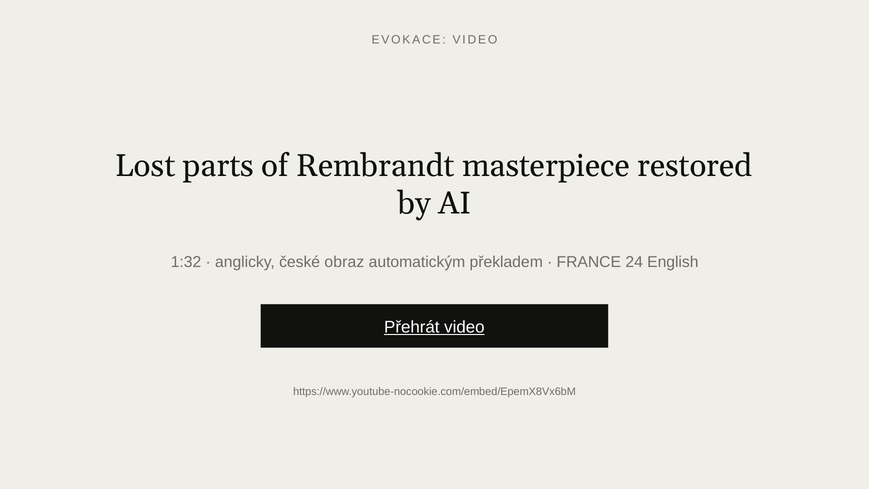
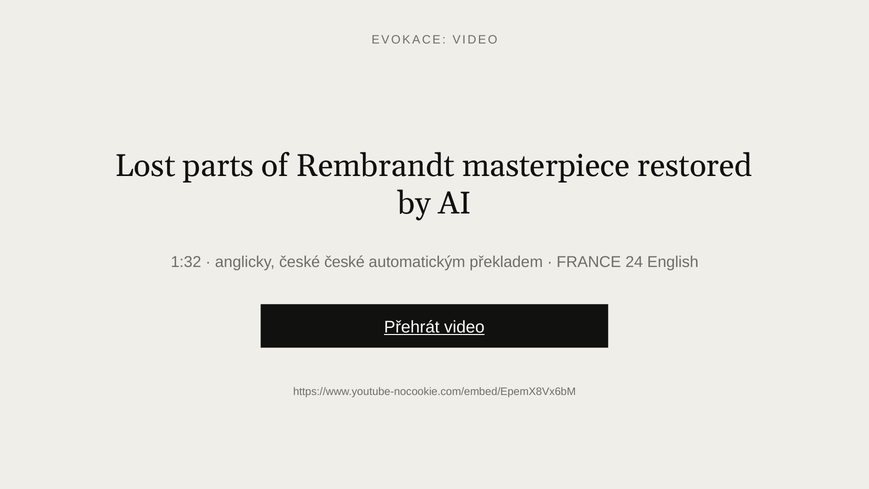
české obraz: obraz -> české
